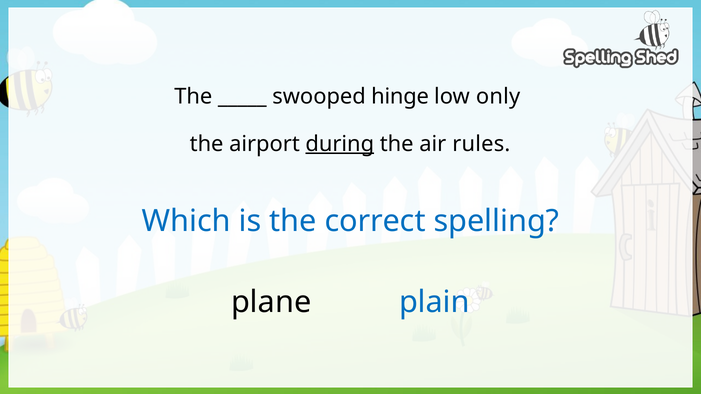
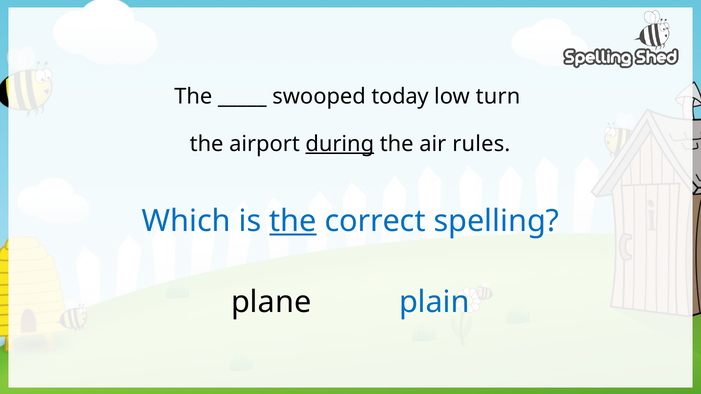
hinge: hinge -> today
only: only -> turn
the at (293, 221) underline: none -> present
